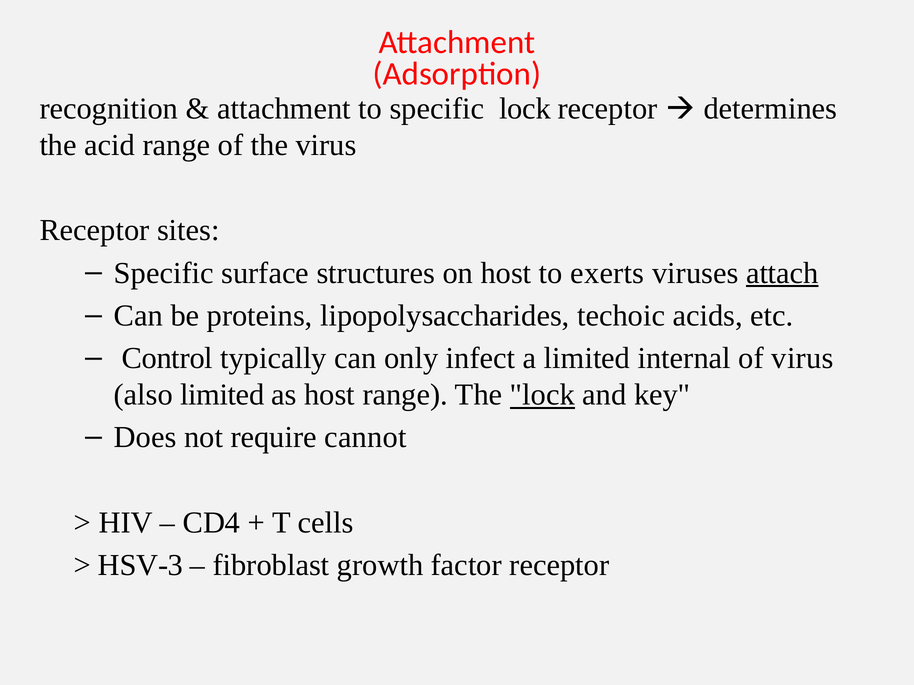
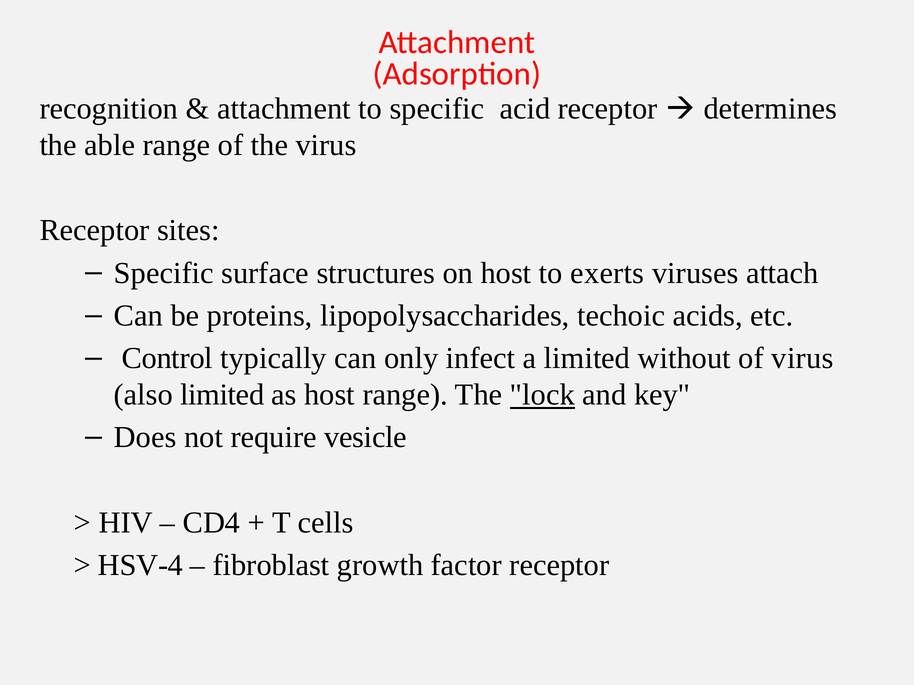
specific lock: lock -> acid
acid: acid -> able
attach underline: present -> none
internal: internal -> without
cannot: cannot -> vesicle
HSV-3: HSV-3 -> HSV-4
